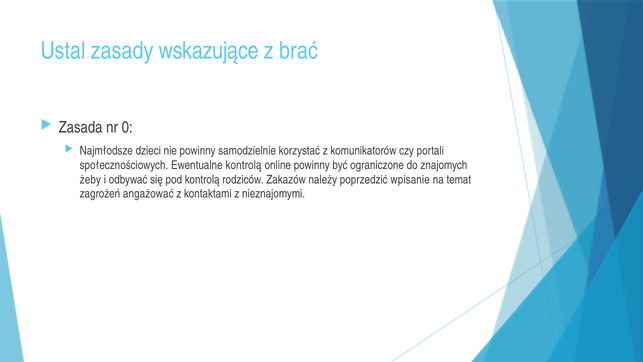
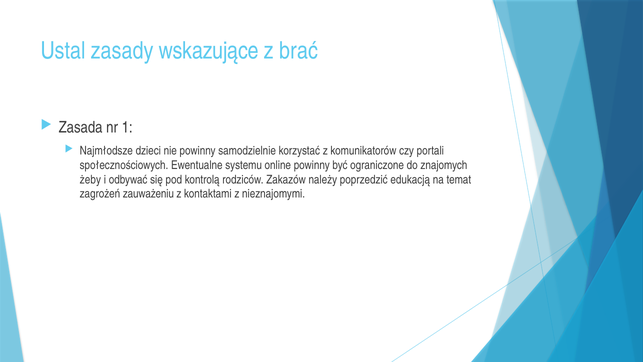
0: 0 -> 1
Ewentualne kontrolą: kontrolą -> systemu
wpisanie: wpisanie -> edukacją
angażować: angażować -> zauważeniu
